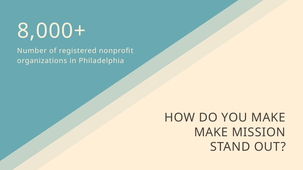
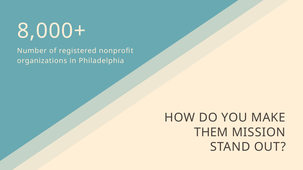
MAKE at (211, 133): MAKE -> THEM
